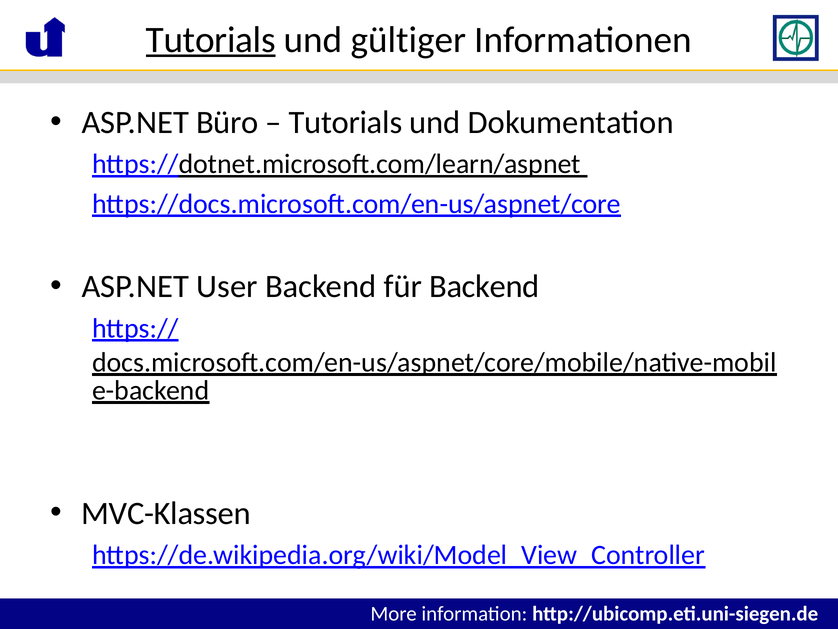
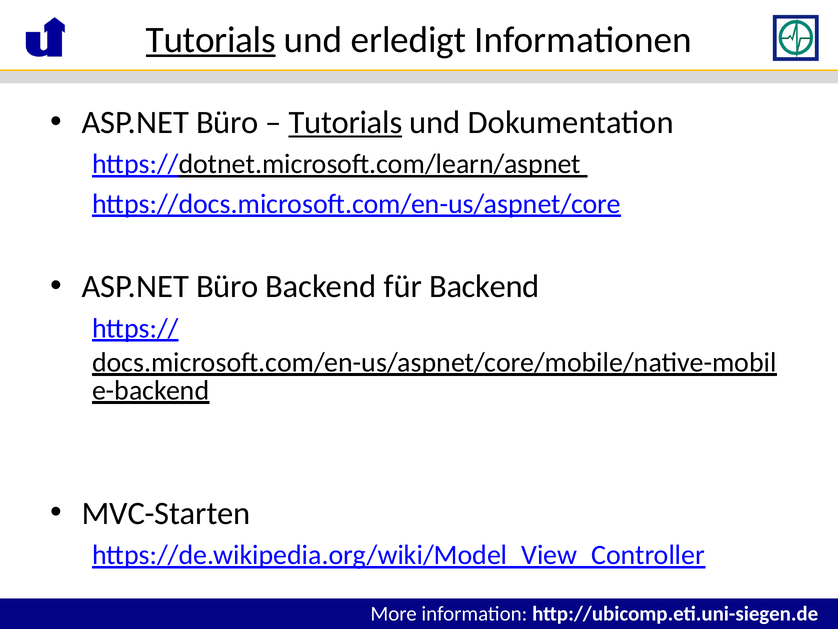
gültiger: gültiger -> erledigt
Tutorials at (345, 122) underline: none -> present
User at (227, 287): User -> Büro
MVC-Klassen: MVC-Klassen -> MVC-Starten
